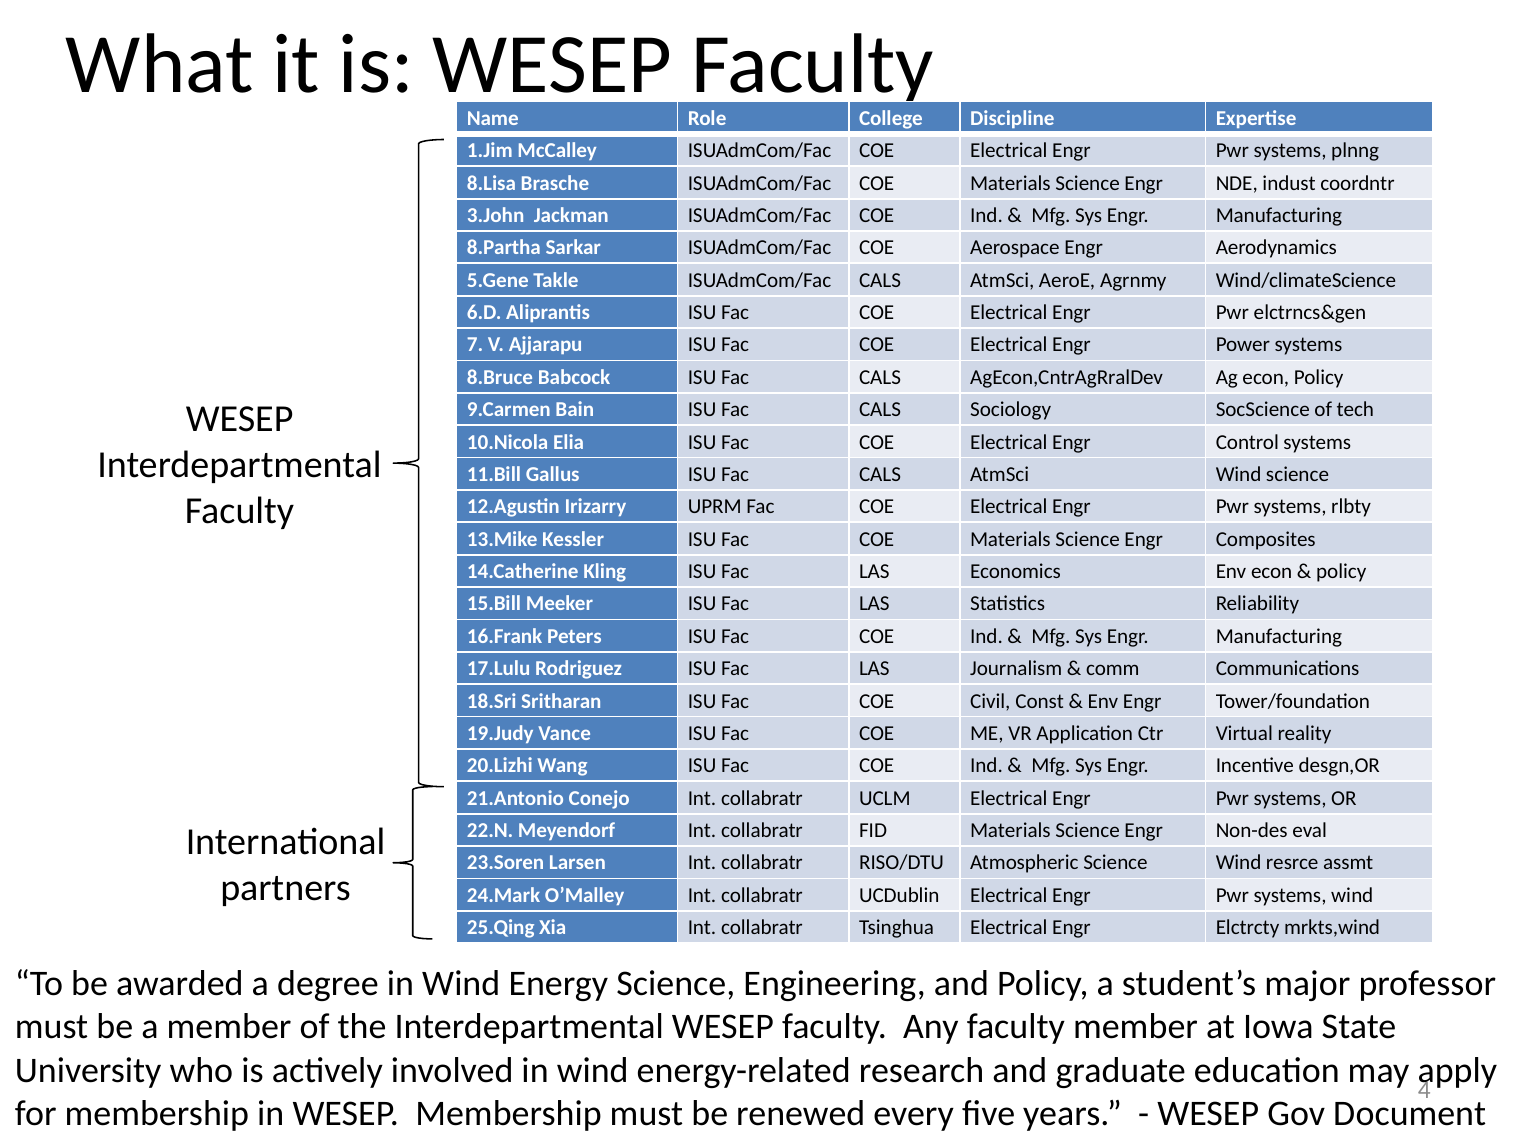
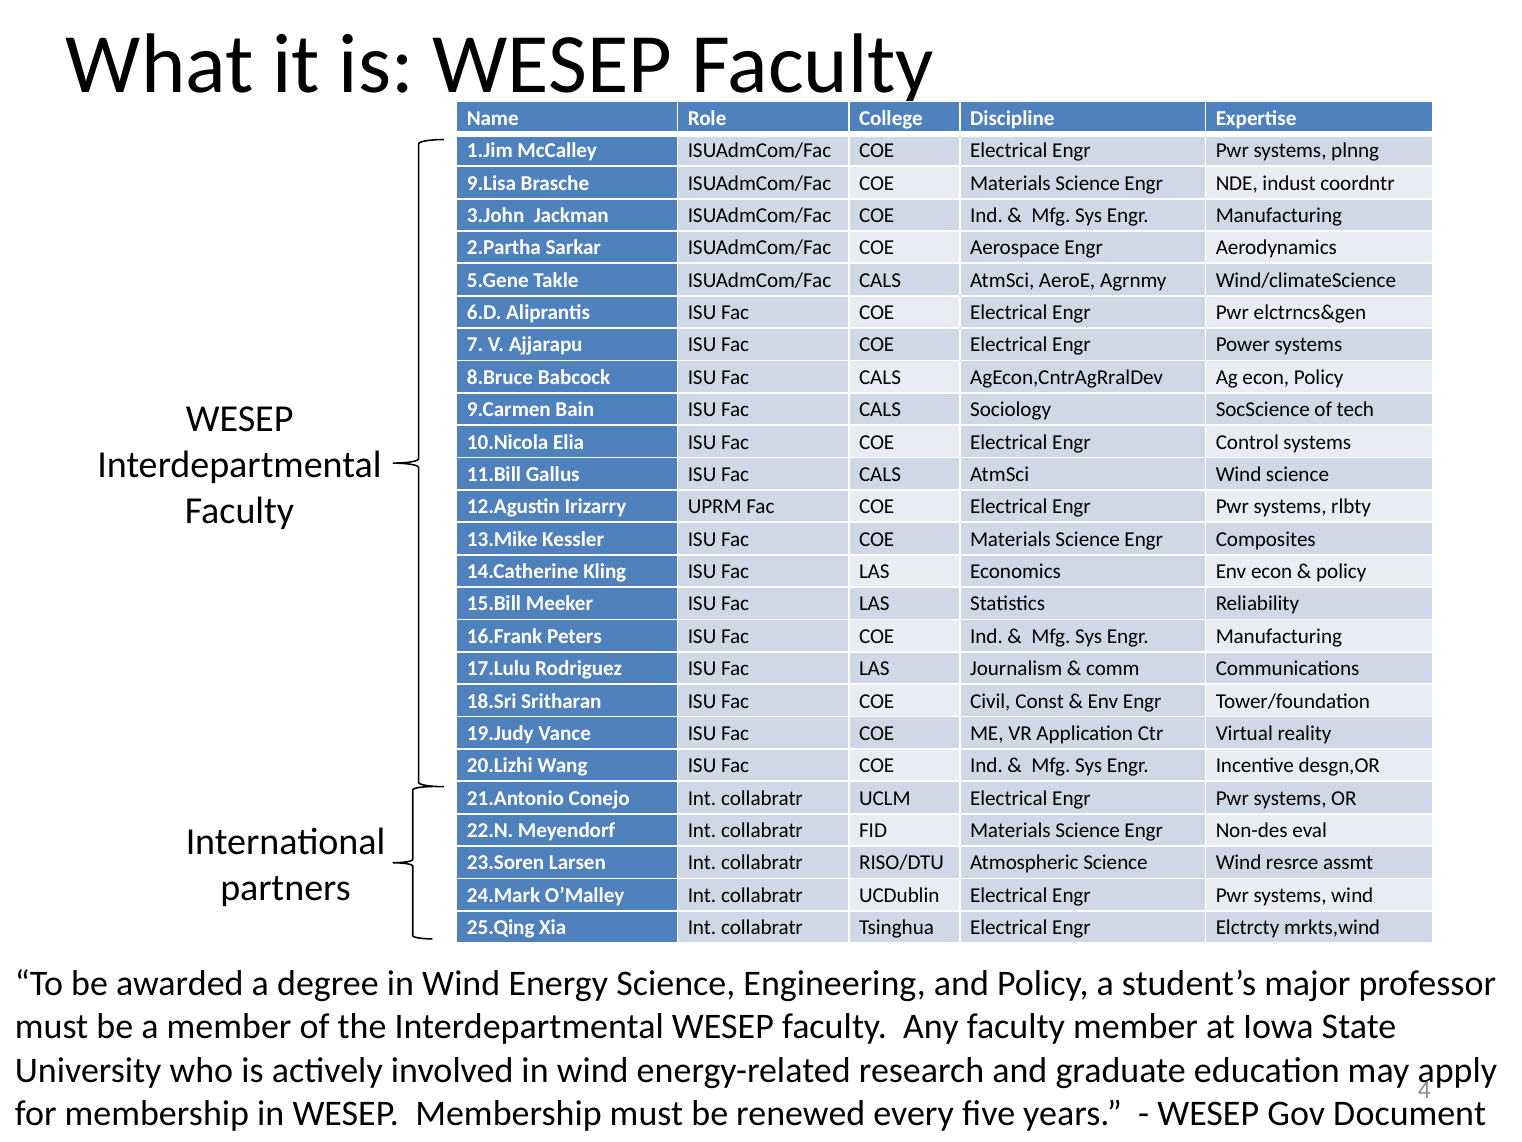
8.Lisa: 8.Lisa -> 9.Lisa
8.Partha: 8.Partha -> 2.Partha
